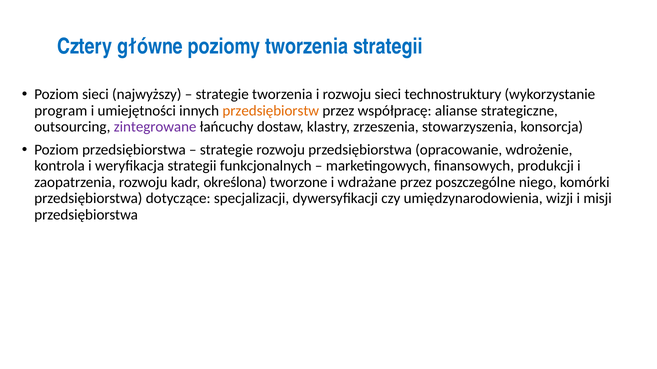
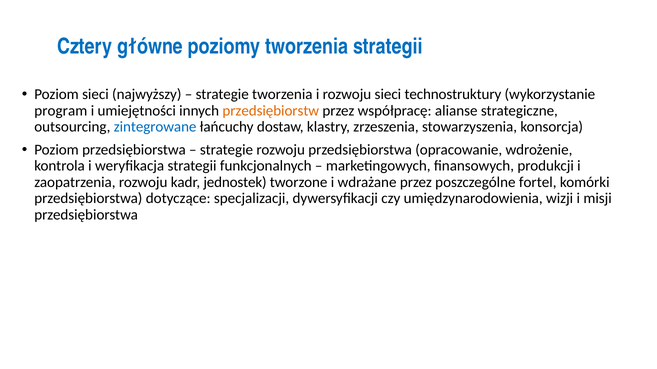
zintegrowane colour: purple -> blue
określona: określona -> jednostek
niego: niego -> fortel
